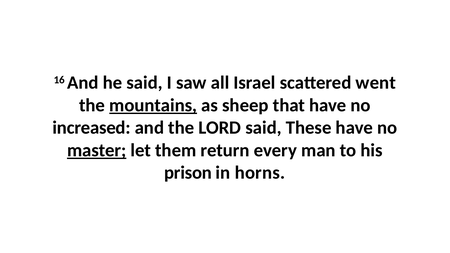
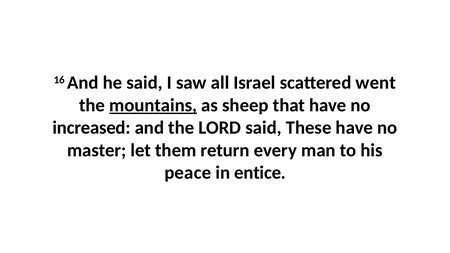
master underline: present -> none
prison: prison -> peace
horns: horns -> entice
